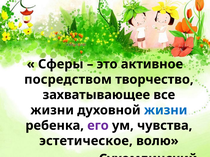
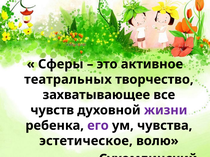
посредством: посредством -> театральных
жизни at (52, 111): жизни -> чувств
жизни at (166, 111) colour: blue -> purple
